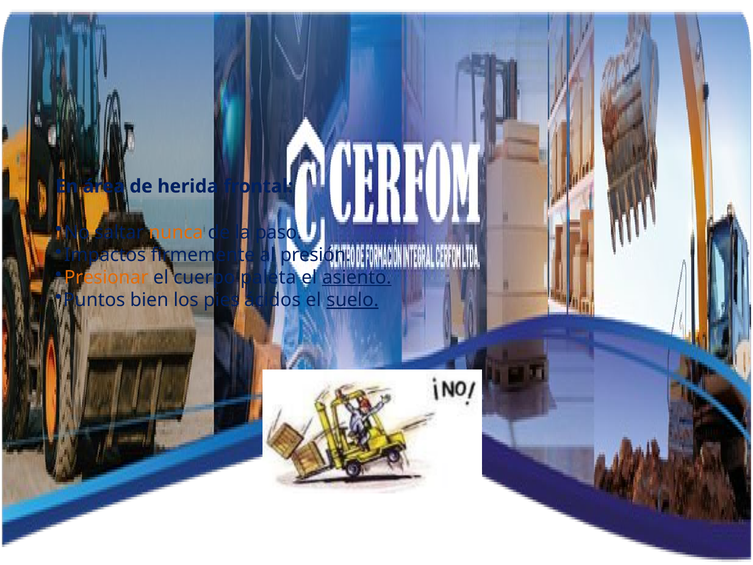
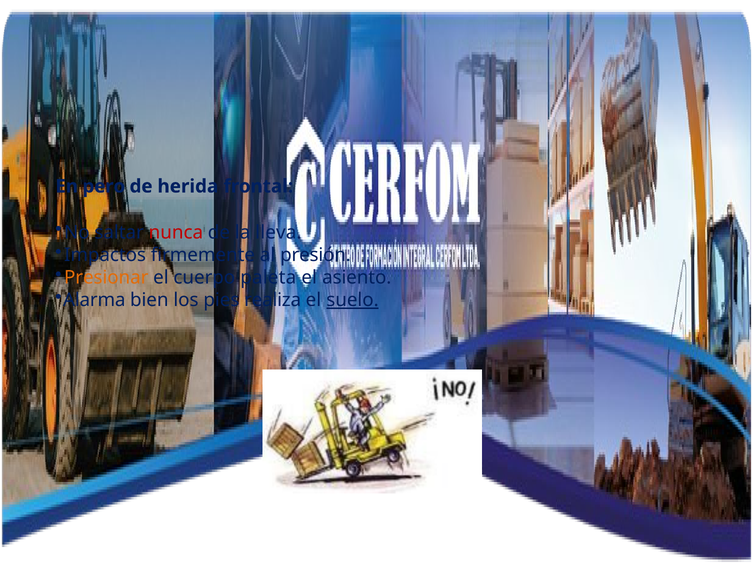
área: área -> pero
nunca colour: orange -> red
paso: paso -> lleva
asiento underline: present -> none
Puntos: Puntos -> Alarma
ácidos: ácidos -> realiza
